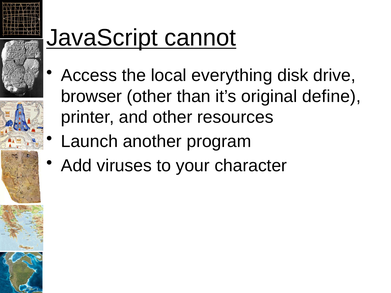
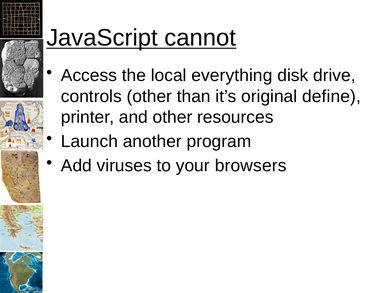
browser: browser -> controls
character: character -> browsers
